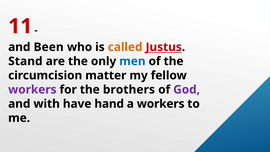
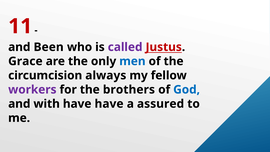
called colour: orange -> purple
Stand: Stand -> Grace
matter: matter -> always
God colour: purple -> blue
have hand: hand -> have
a workers: workers -> assured
